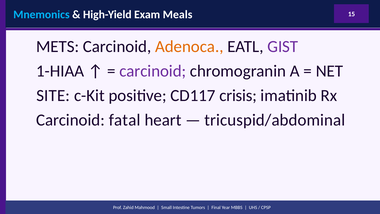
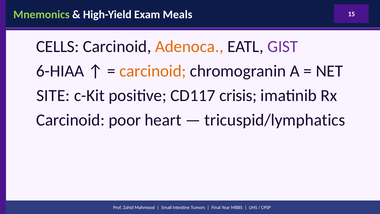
Mnemonics colour: light blue -> light green
METS: METS -> CELLS
1-HIAA: 1-HIAA -> 6-HIAA
carcinoid at (153, 71) colour: purple -> orange
fatal: fatal -> poor
tricuspid/abdominal: tricuspid/abdominal -> tricuspid/lymphatics
